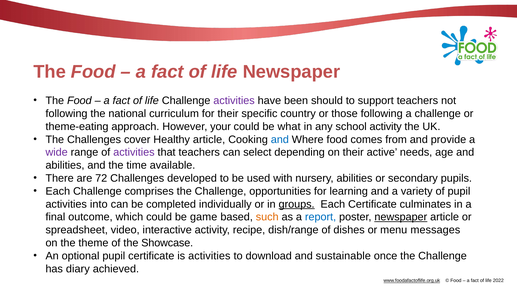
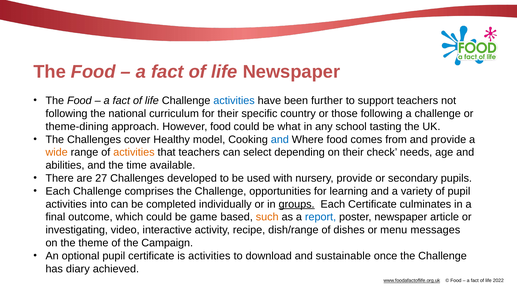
activities at (234, 101) colour: purple -> blue
should: should -> further
theme-eating: theme-eating -> theme-dining
However your: your -> food
school activity: activity -> tasting
Healthy article: article -> model
wide colour: purple -> orange
activities at (134, 152) colour: purple -> orange
active: active -> check
72: 72 -> 27
nursery abilities: abilities -> provide
newspaper at (401, 217) underline: present -> none
spreadsheet: spreadsheet -> investigating
Showcase: Showcase -> Campaign
